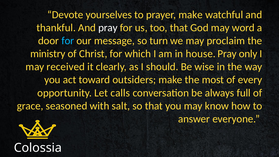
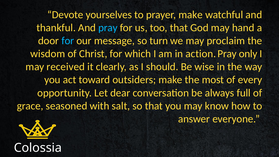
pray at (108, 28) colour: white -> light blue
word: word -> hand
ministry: ministry -> wisdom
house: house -> action
calls: calls -> dear
